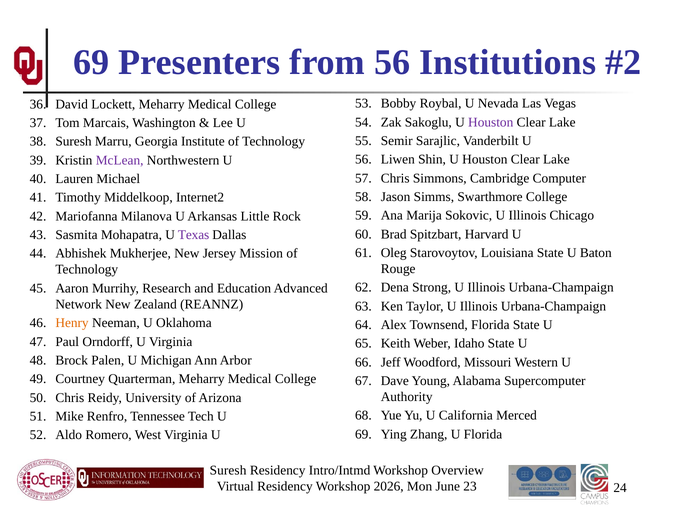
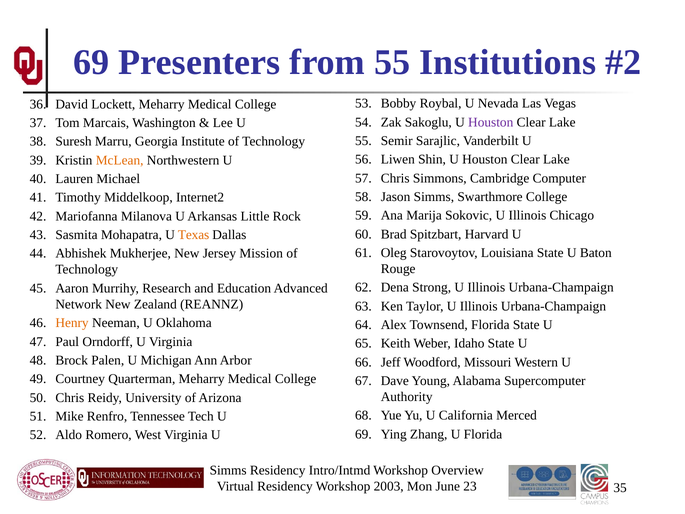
from 56: 56 -> 55
McLean colour: purple -> orange
Texas colour: purple -> orange
Suresh at (228, 470): Suresh -> Simms
2026: 2026 -> 2003
24: 24 -> 35
